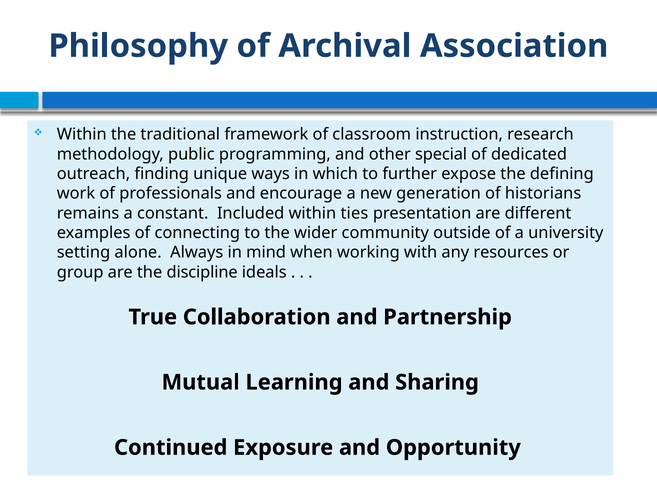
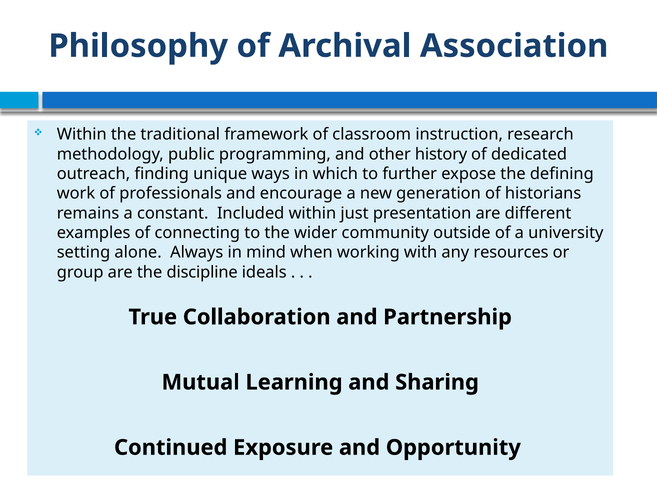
special: special -> history
ties: ties -> just
